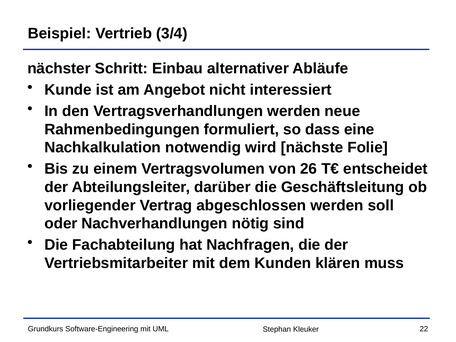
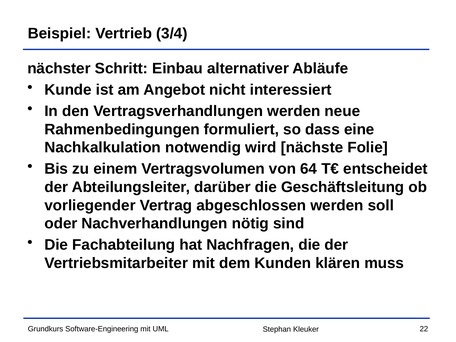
26: 26 -> 64
